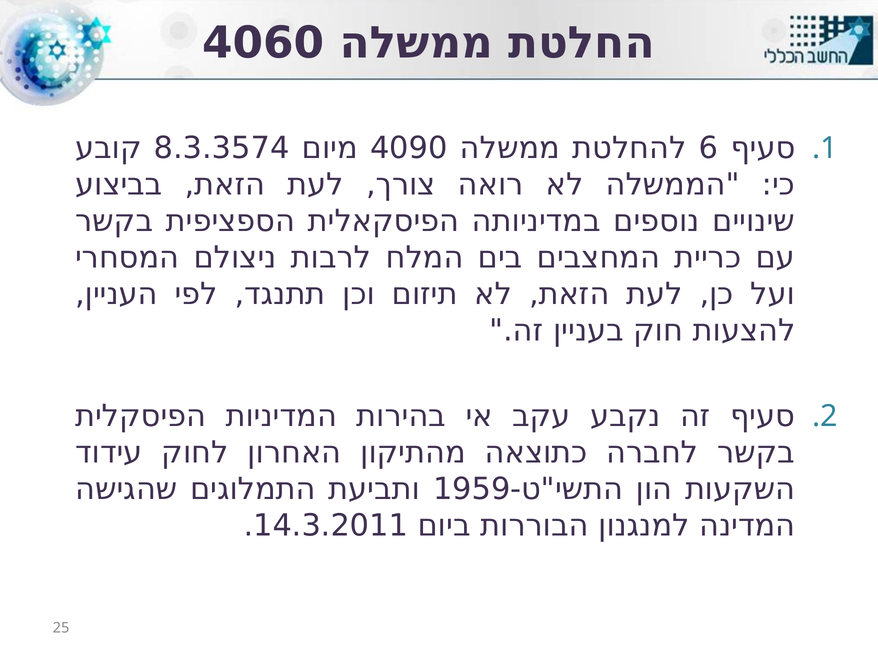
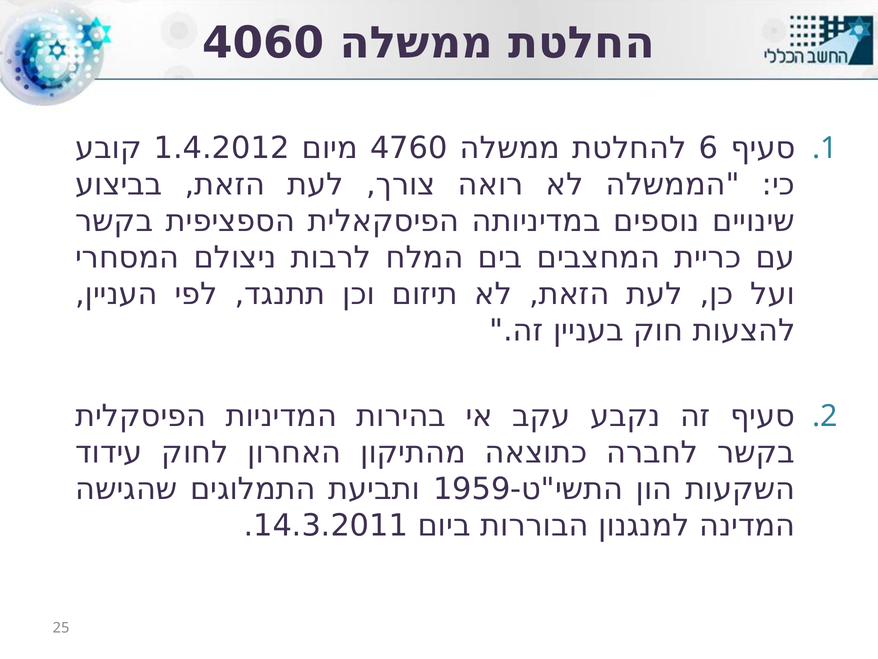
8.3.3574: 8.3.3574 -> 1.4.2012
4090: 4090 -> 4760
